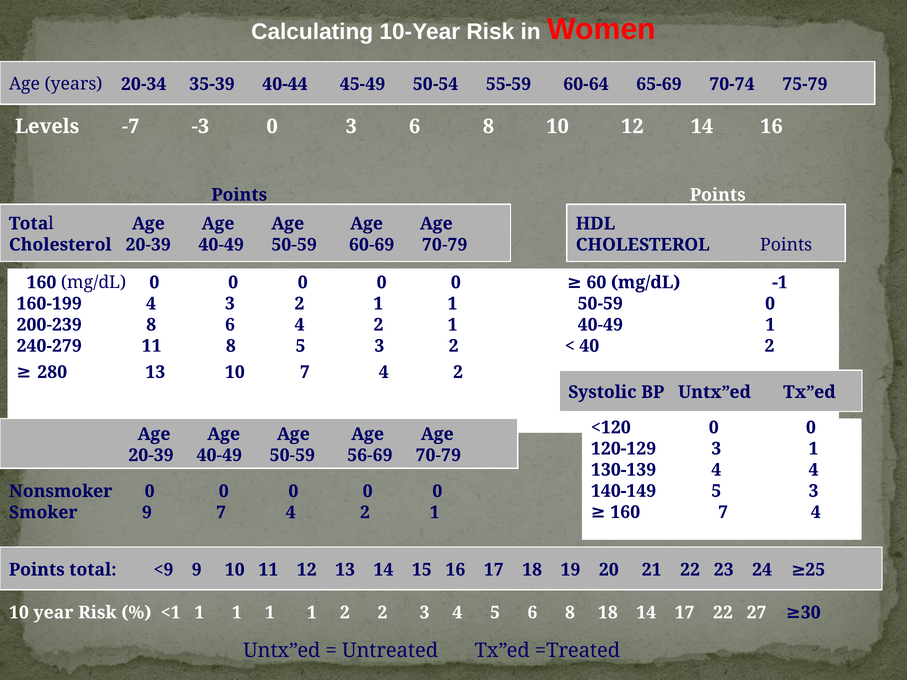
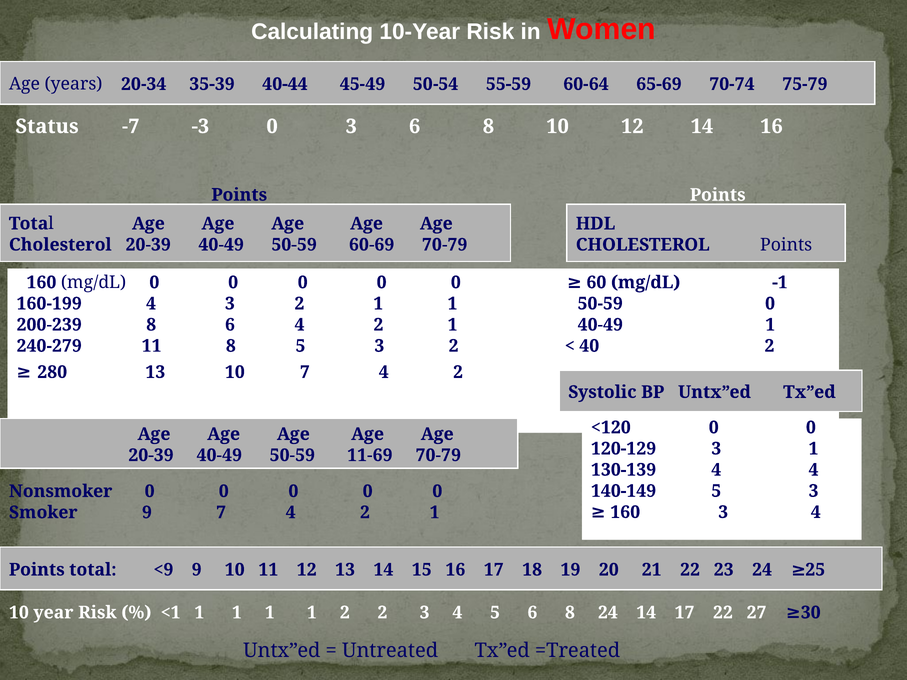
Levels: Levels -> Status
56-69: 56-69 -> 11-69
160 7: 7 -> 3
8 18: 18 -> 24
